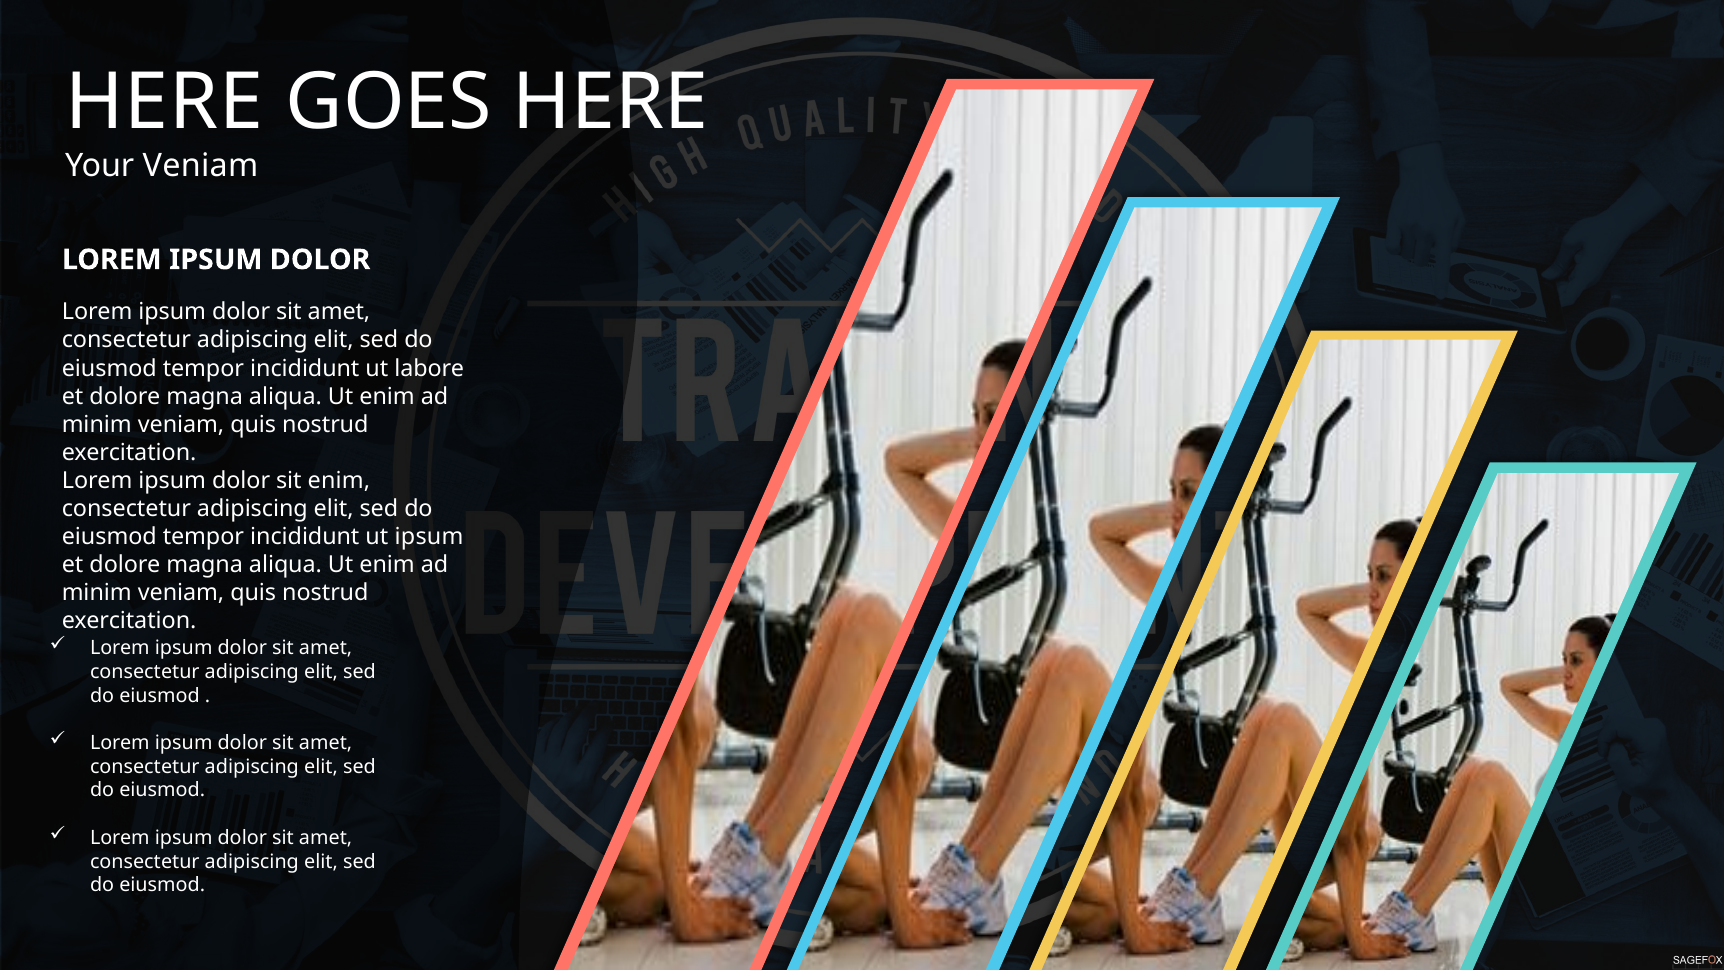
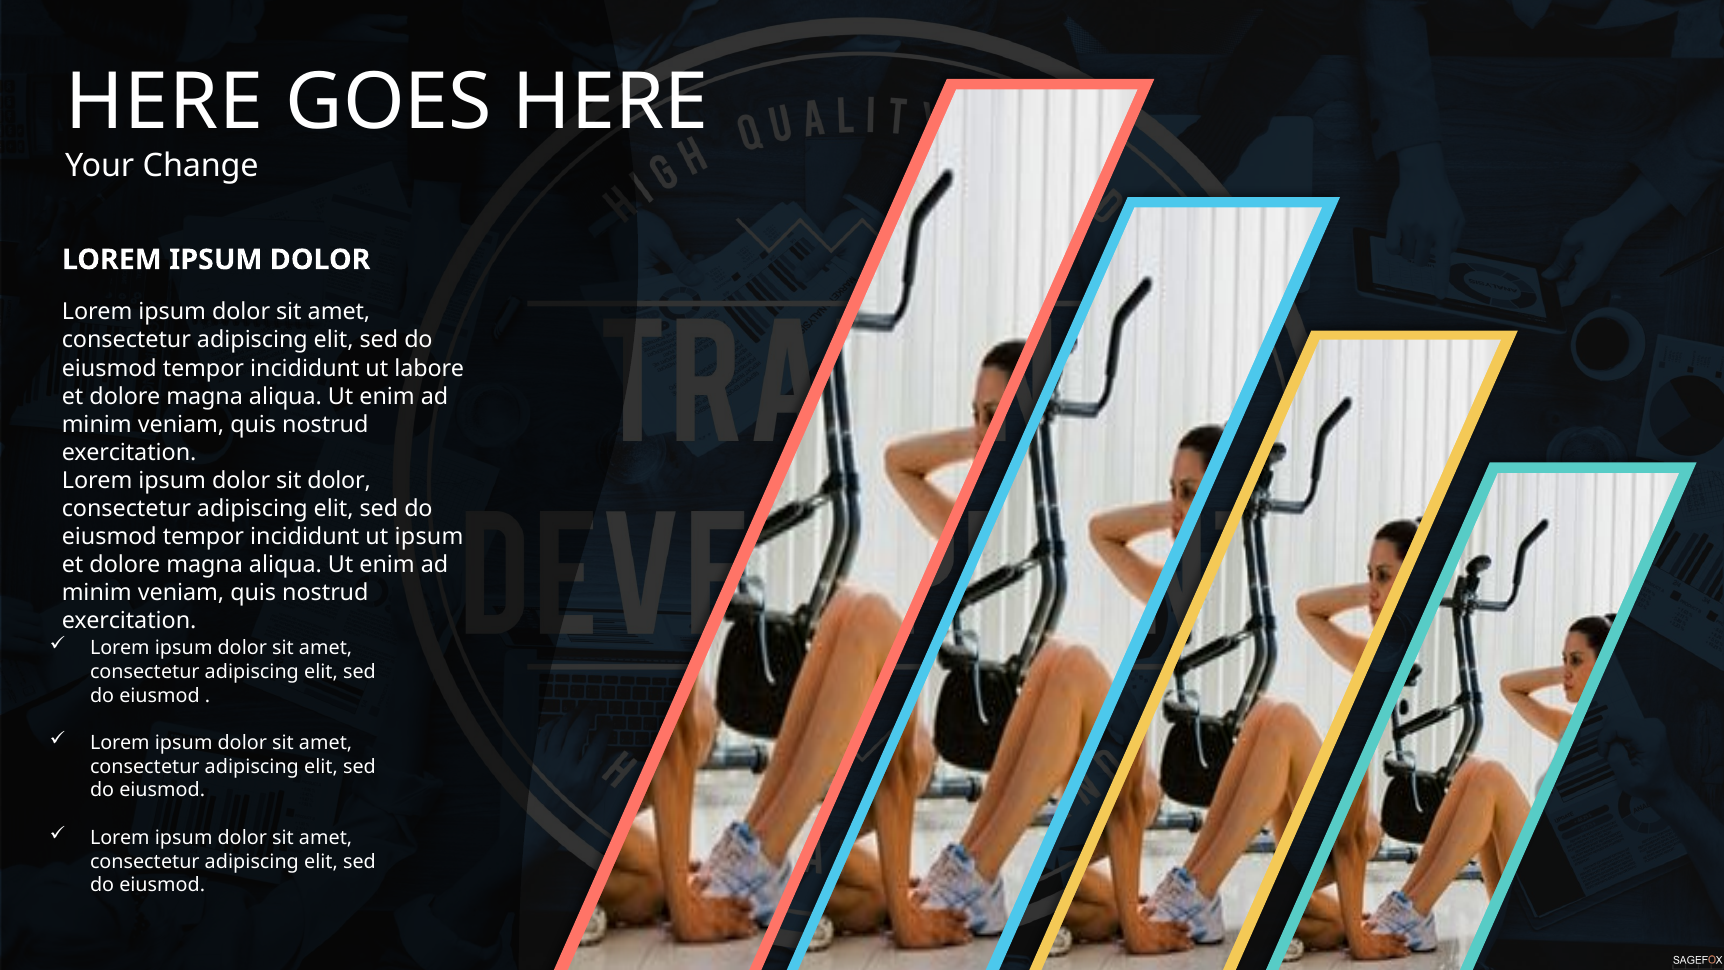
Your Veniam: Veniam -> Change
sit enim: enim -> dolor
